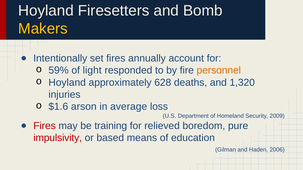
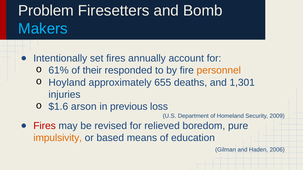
Hoyland at (46, 11): Hoyland -> Problem
Makers colour: yellow -> light blue
59%: 59% -> 61%
light: light -> their
628: 628 -> 655
1,320: 1,320 -> 1,301
average: average -> previous
training: training -> revised
impulsivity colour: red -> orange
